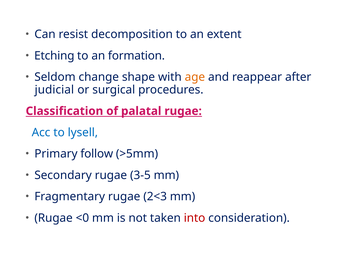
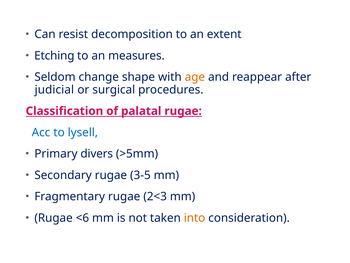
formation: formation -> measures
follow: follow -> divers
<0: <0 -> <6
into colour: red -> orange
